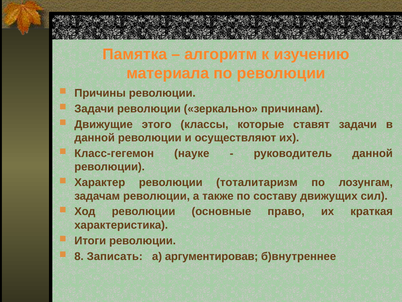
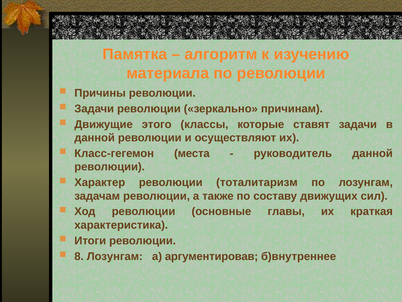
науке: науке -> места
право: право -> главы
8 Записать: Записать -> Лозунгам
